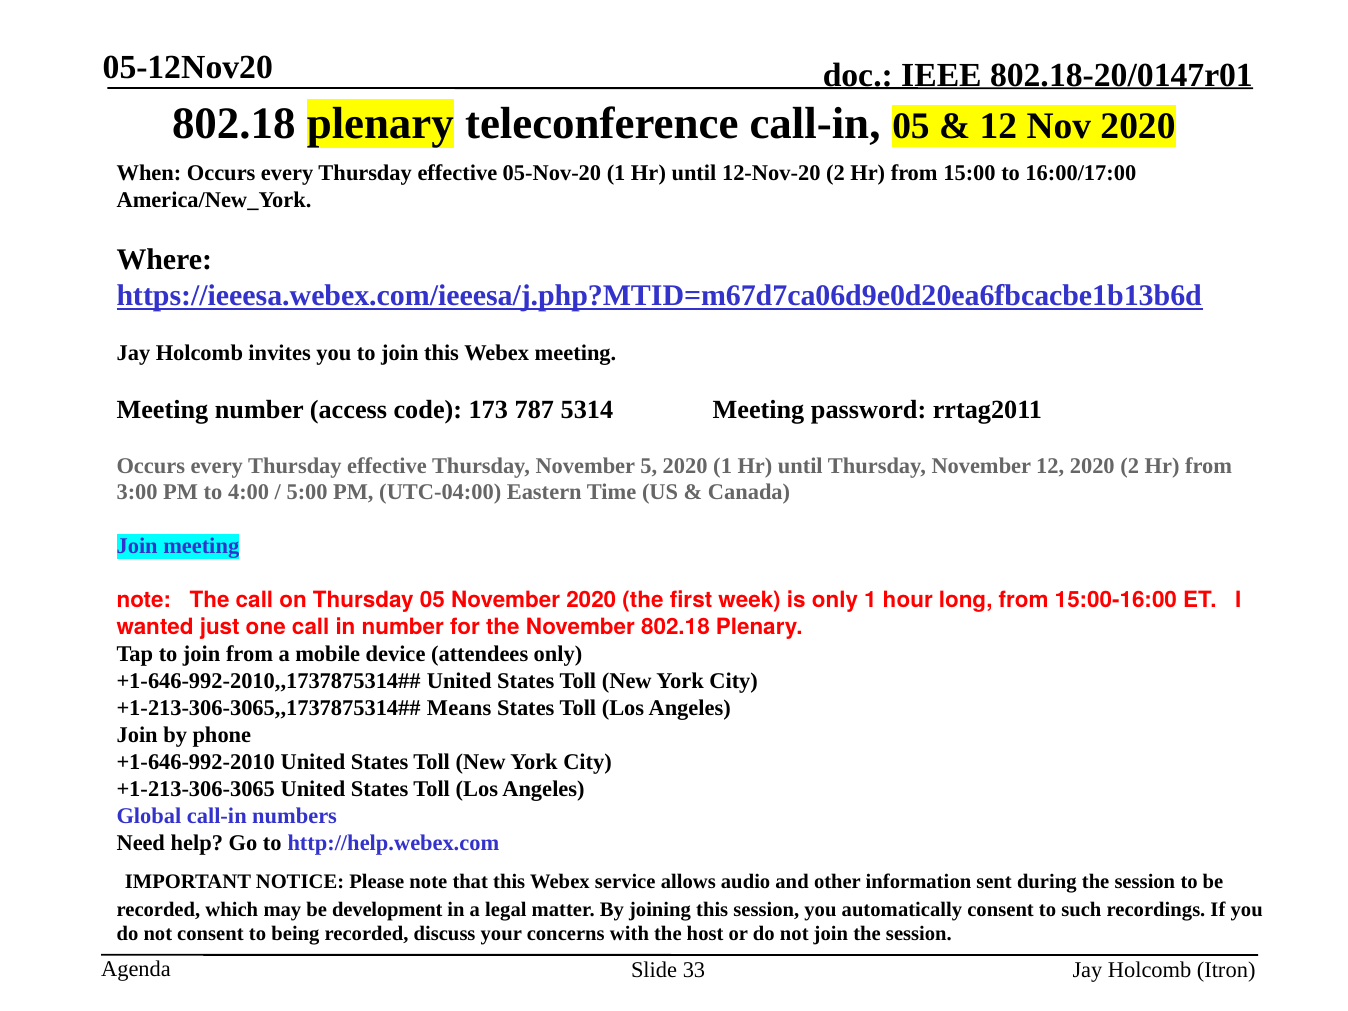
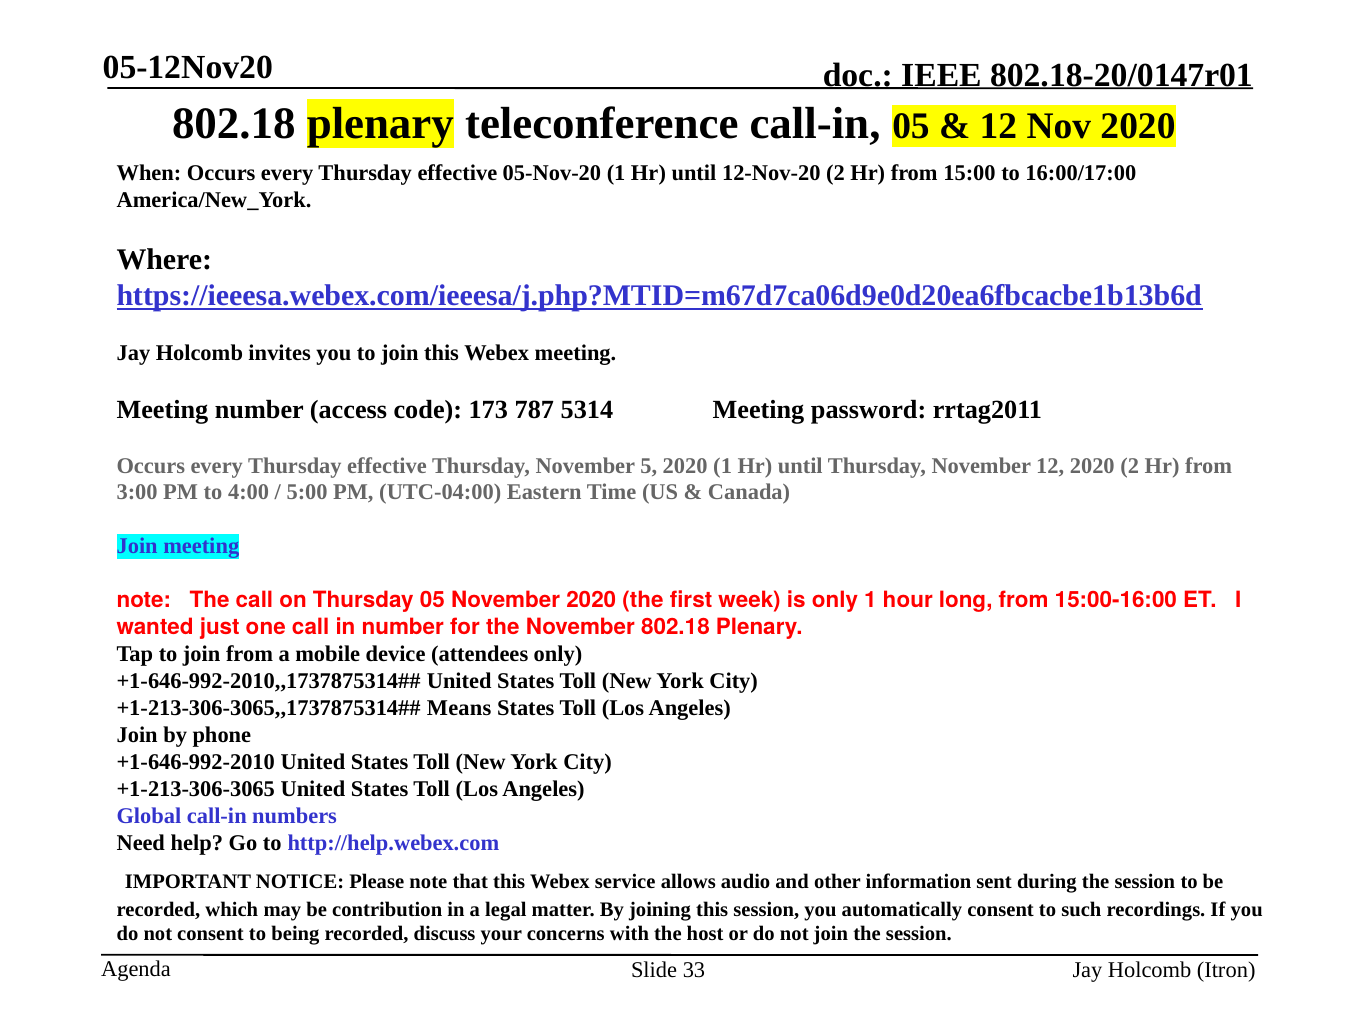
development: development -> contribution
